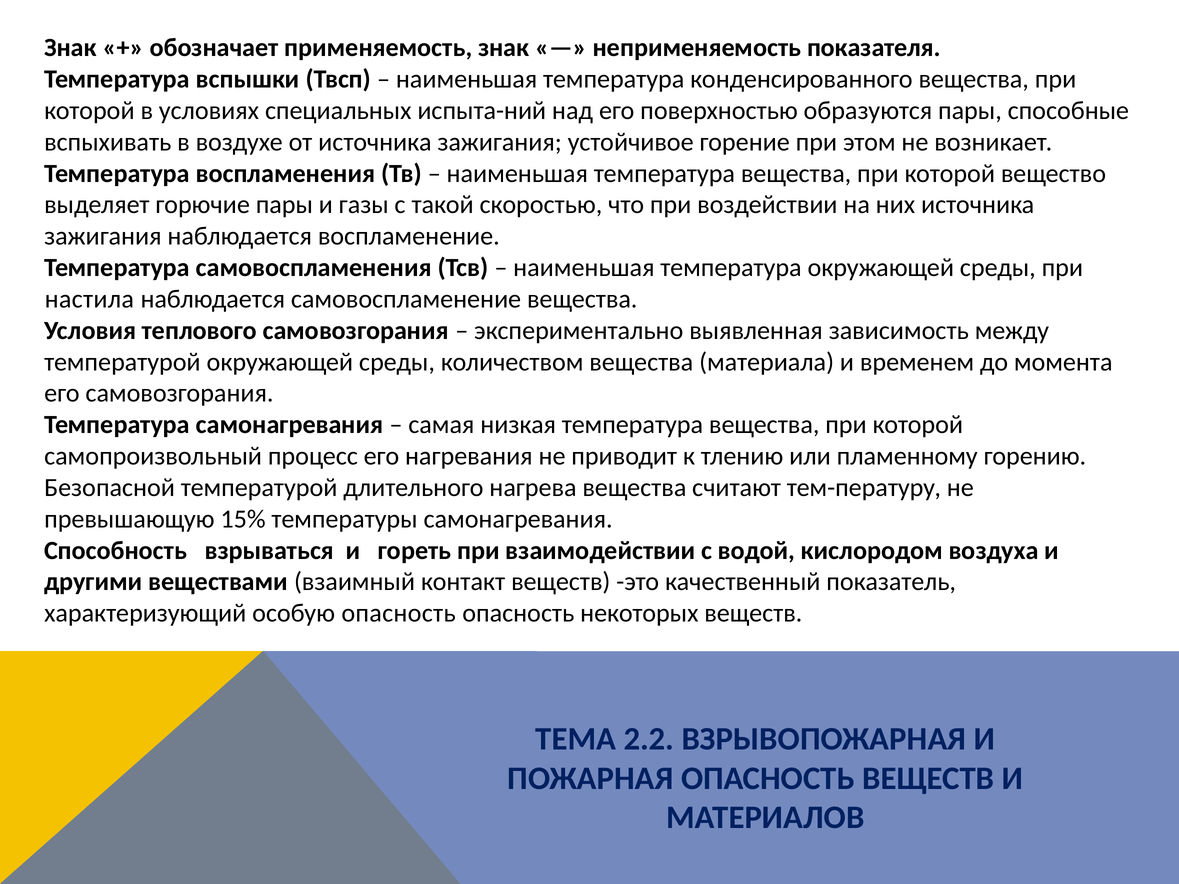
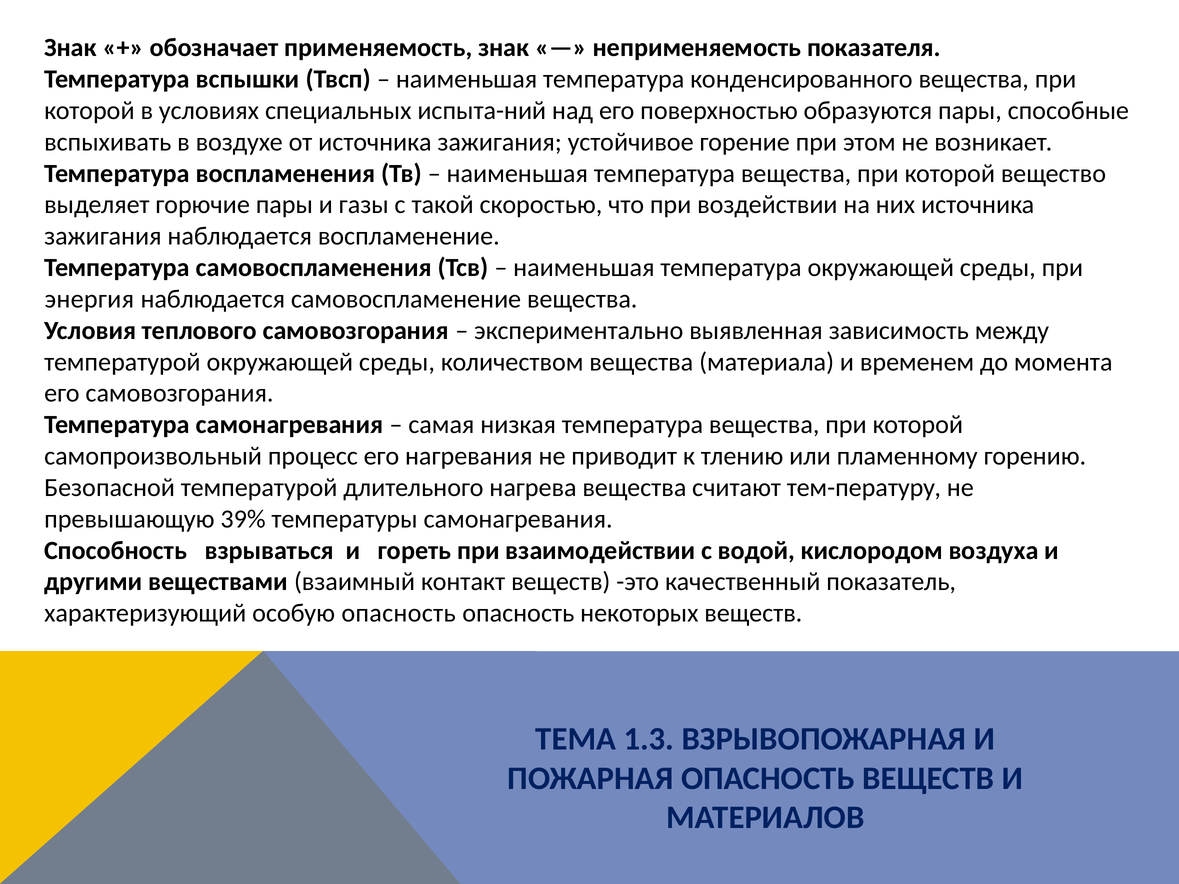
настила: настила -> энергия
15%: 15% -> 39%
2.2: 2.2 -> 1.3
